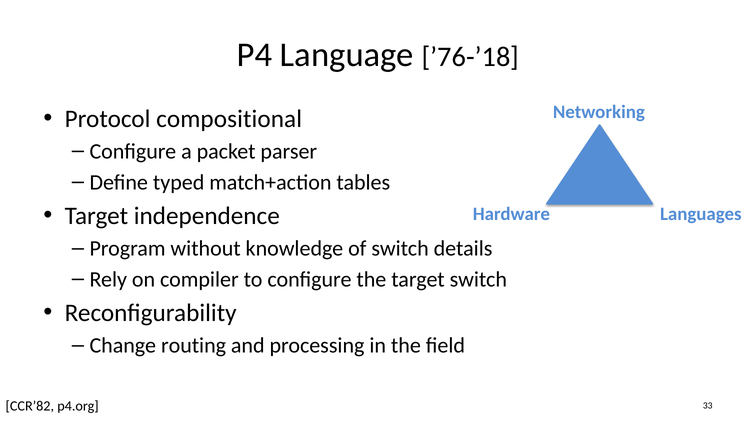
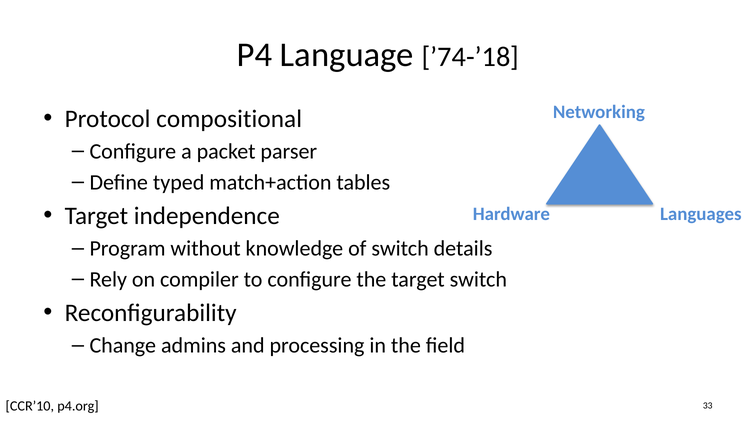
’76-’18: ’76-’18 -> ’74-’18
routing: routing -> admins
CCR’82: CCR’82 -> CCR’10
